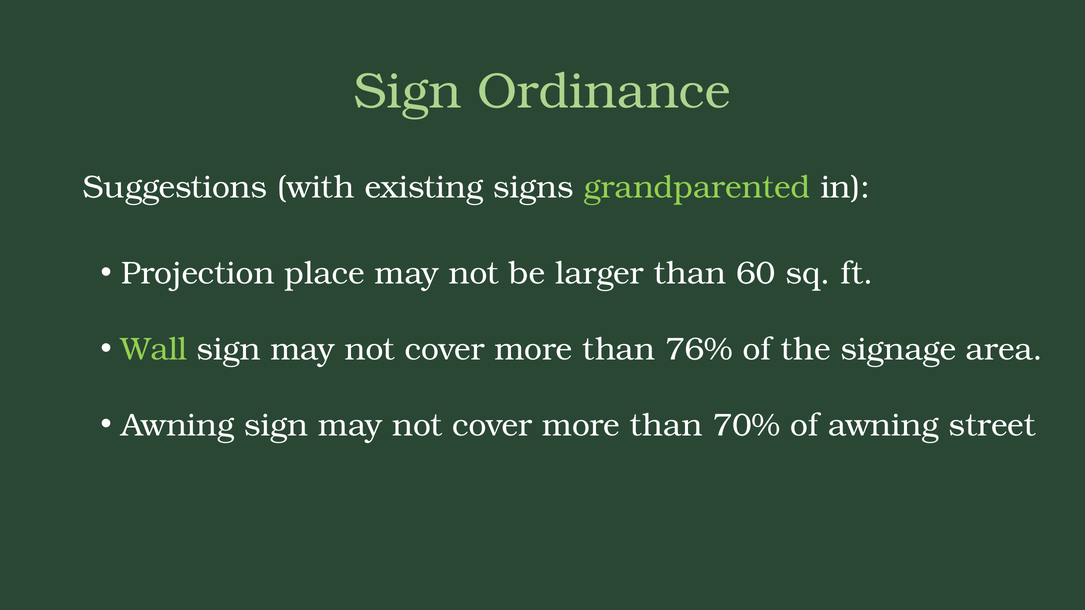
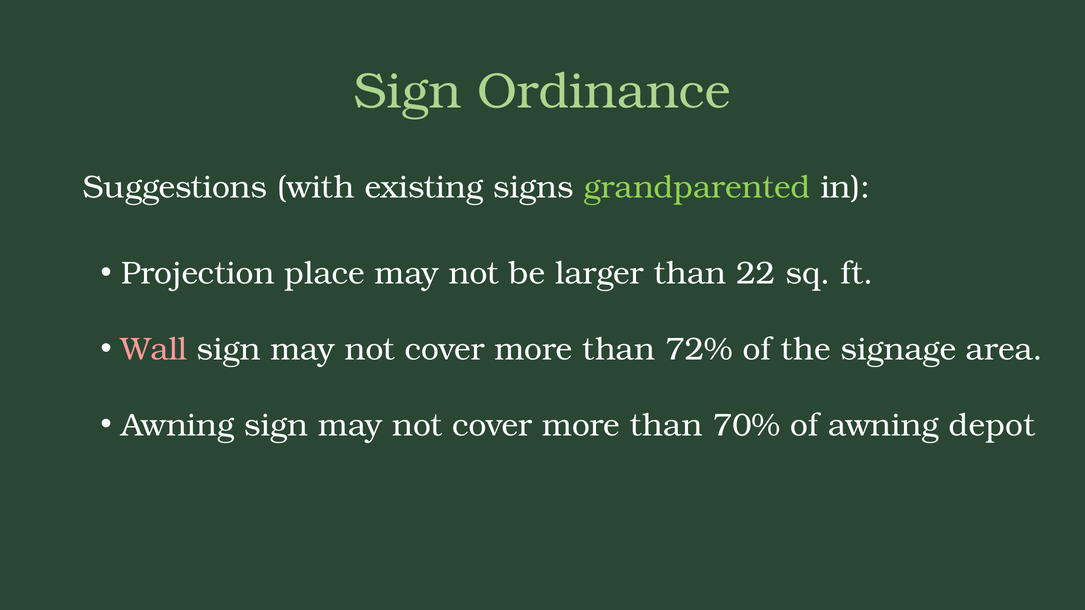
60: 60 -> 22
Wall colour: light green -> pink
76%: 76% -> 72%
street: street -> depot
